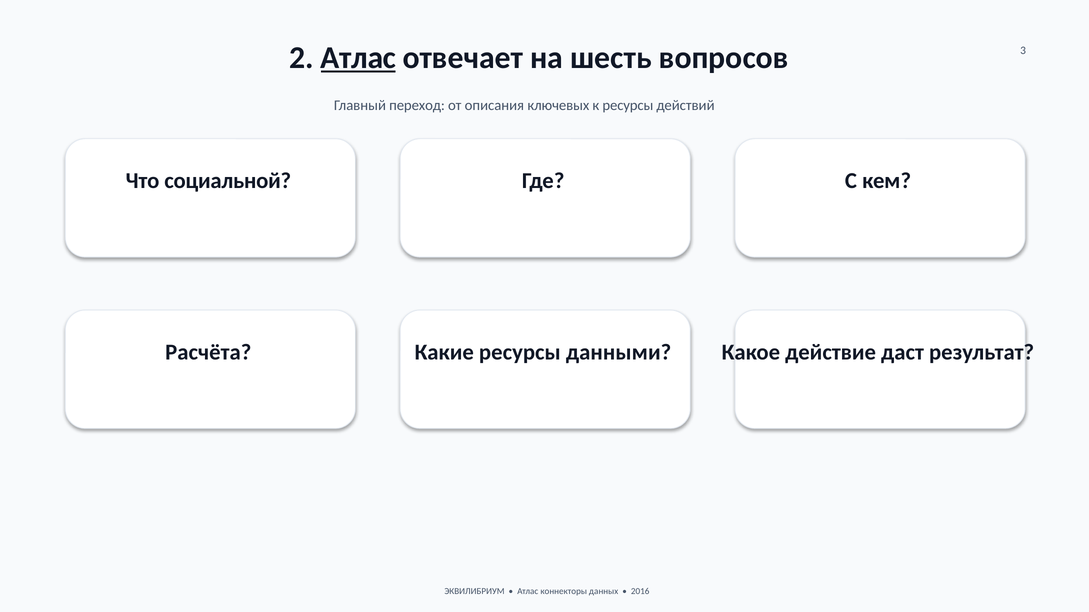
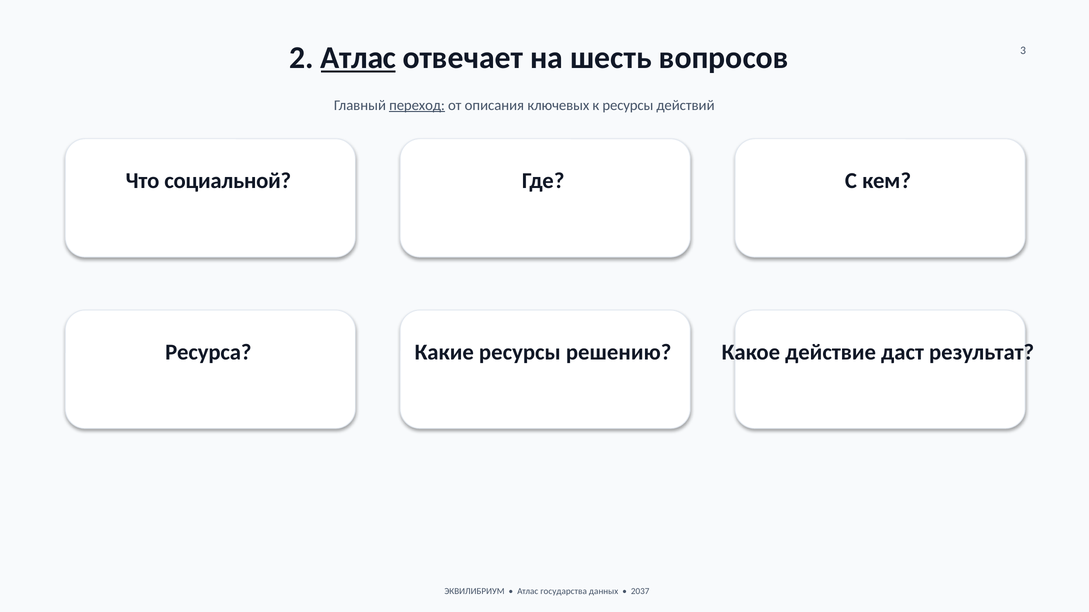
переход underline: none -> present
Расчёта: Расчёта -> Ресурса
данными: данными -> решению
коннекторы: коннекторы -> государства
2016: 2016 -> 2037
